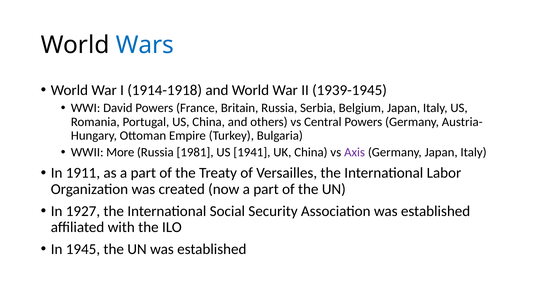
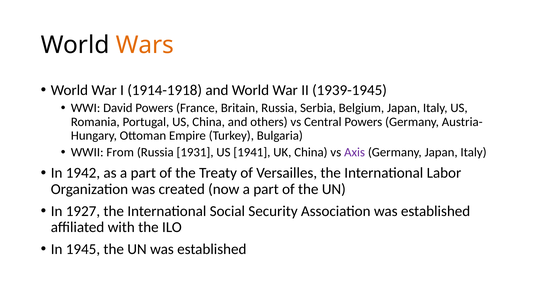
Wars colour: blue -> orange
More: More -> From
1981: 1981 -> 1931
1911: 1911 -> 1942
